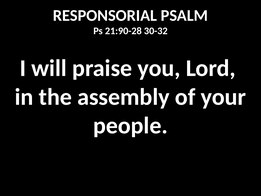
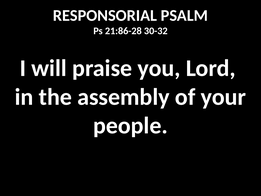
21:90-28: 21:90-28 -> 21:86-28
